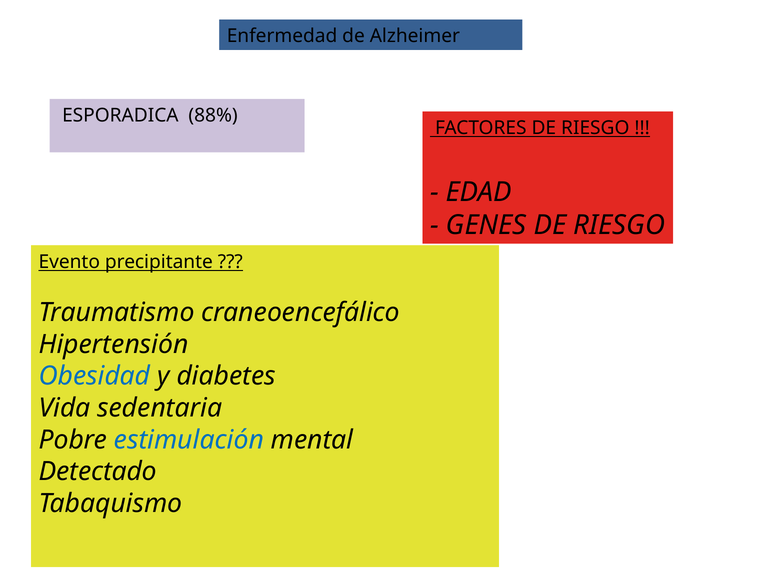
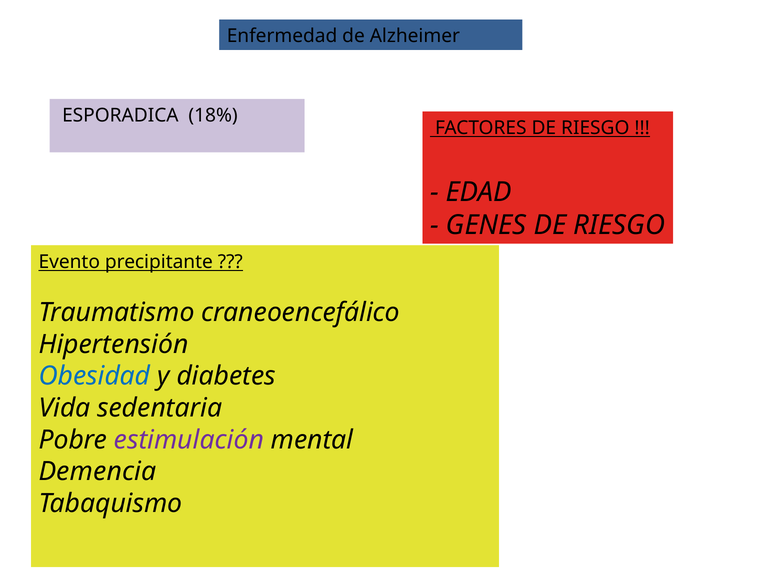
88%: 88% -> 18%
estimulación colour: blue -> purple
Detectado: Detectado -> Demencia
